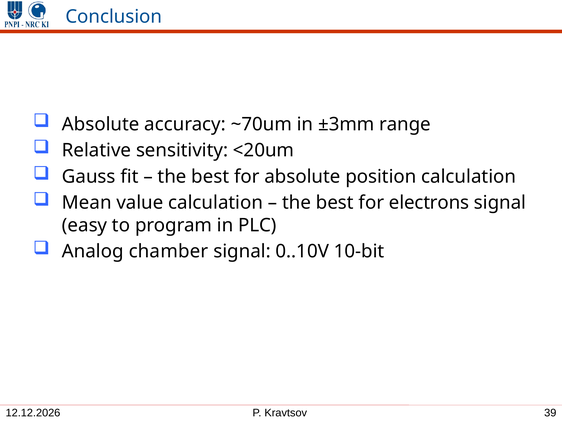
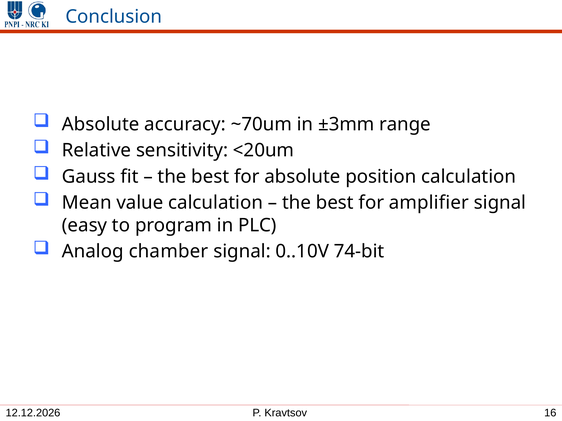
electrons: electrons -> amplifier
10-bit: 10-bit -> 74-bit
39: 39 -> 16
